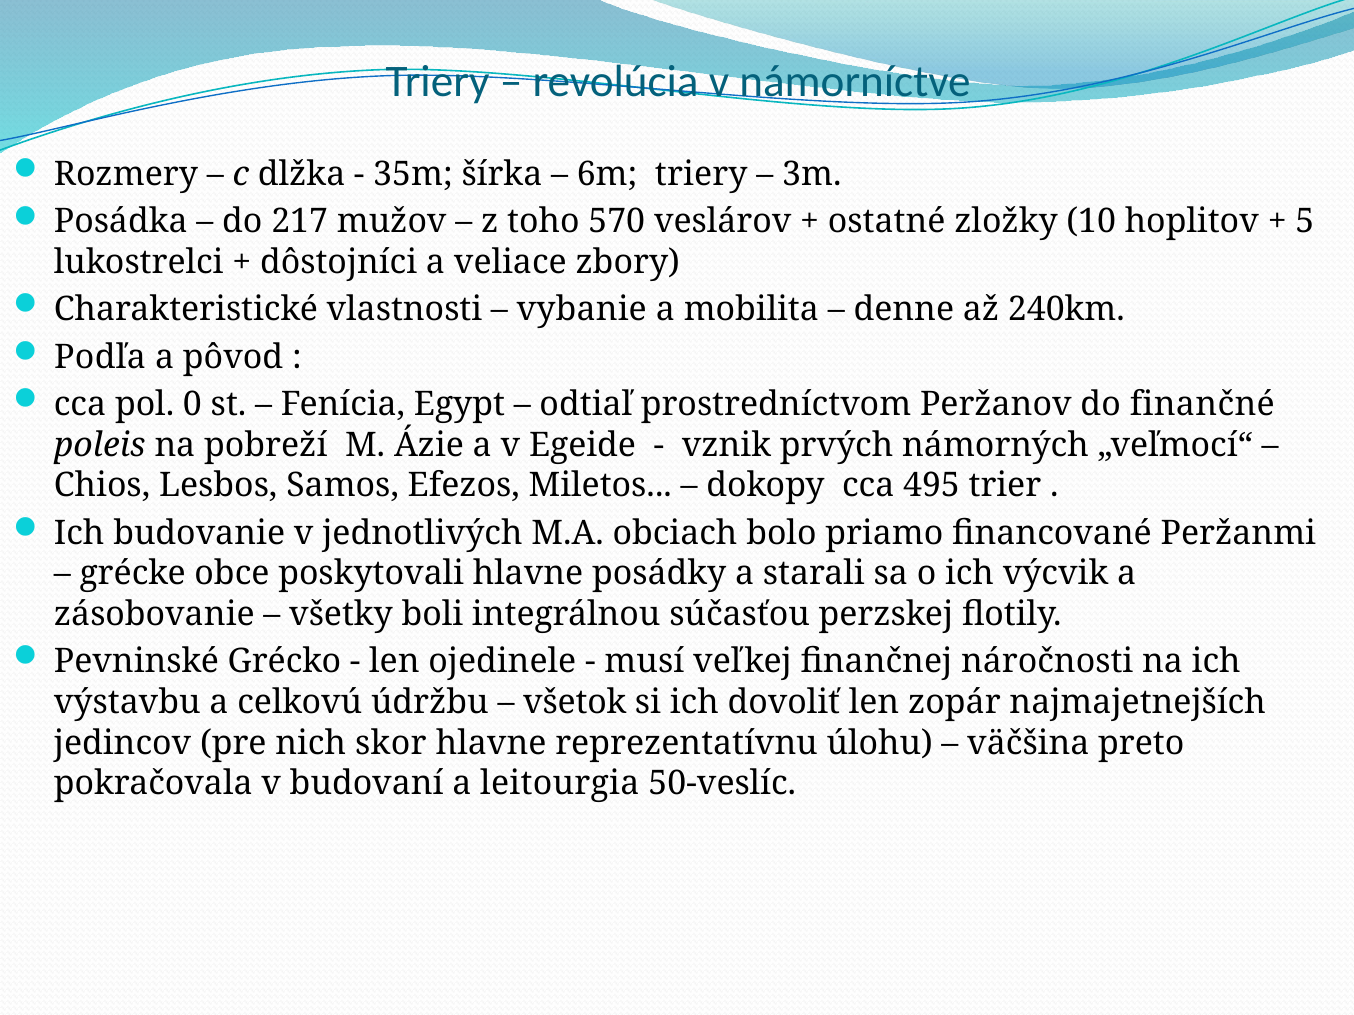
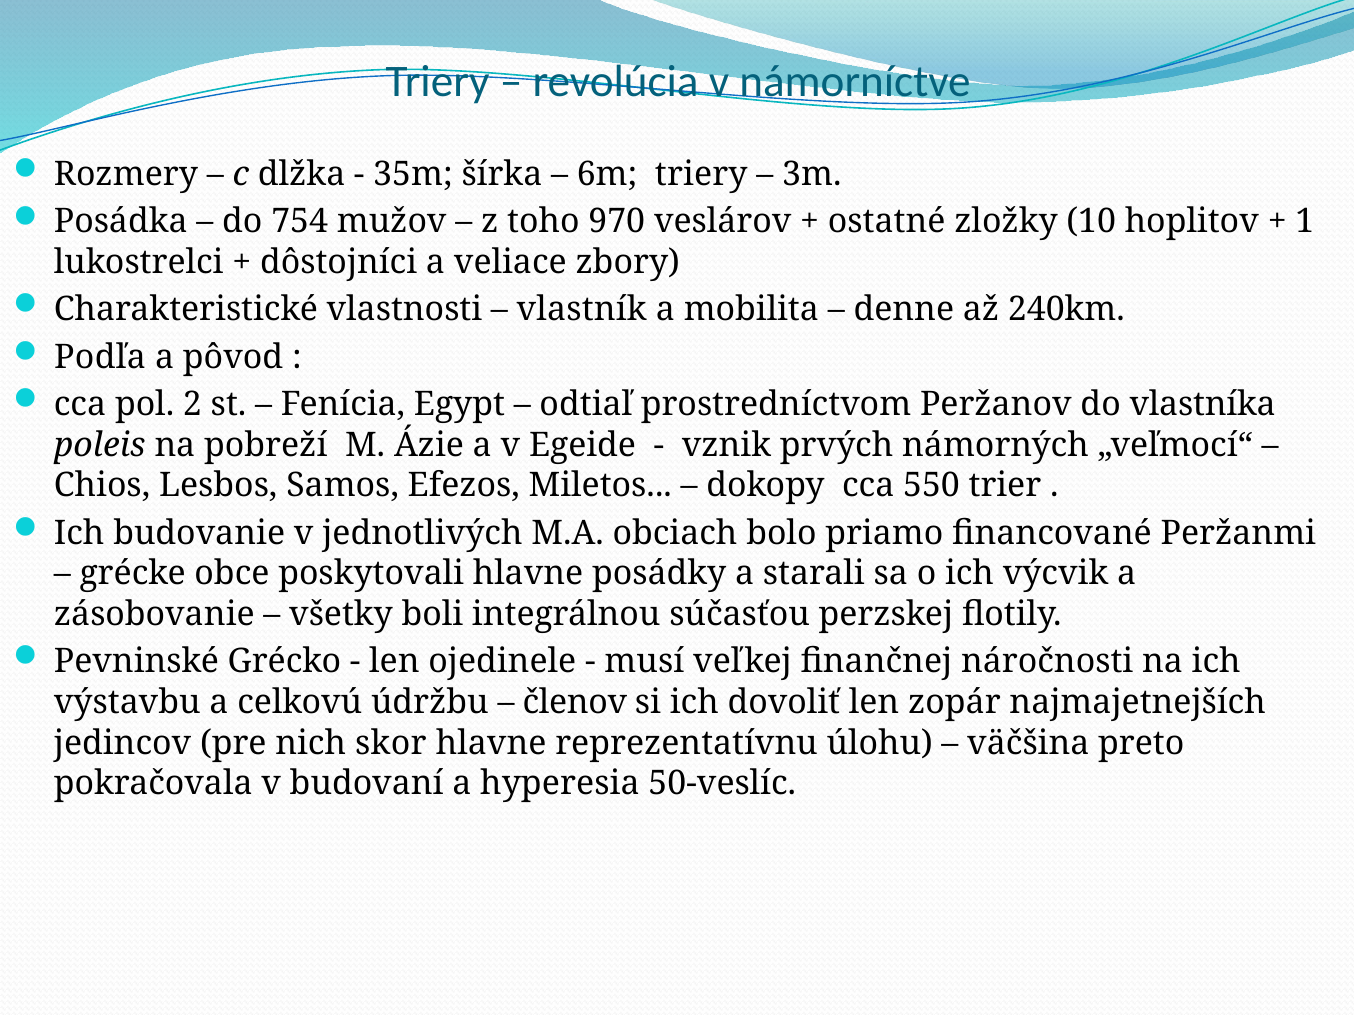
217: 217 -> 754
570: 570 -> 970
5: 5 -> 1
vybanie: vybanie -> vlastník
0: 0 -> 2
finančné: finančné -> vlastníka
495: 495 -> 550
všetok: všetok -> členov
leitourgia: leitourgia -> hyperesia
